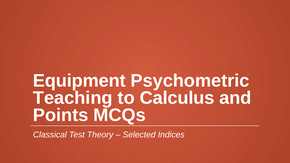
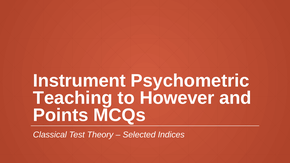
Equipment: Equipment -> Instrument
Calculus: Calculus -> However
